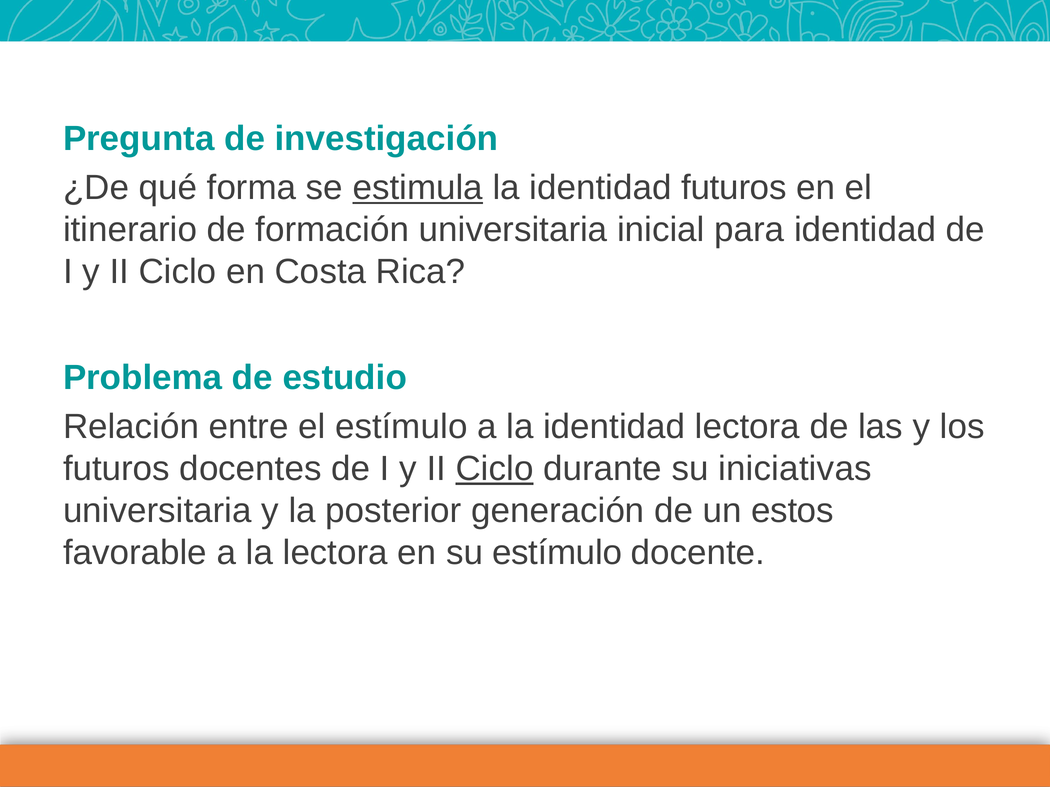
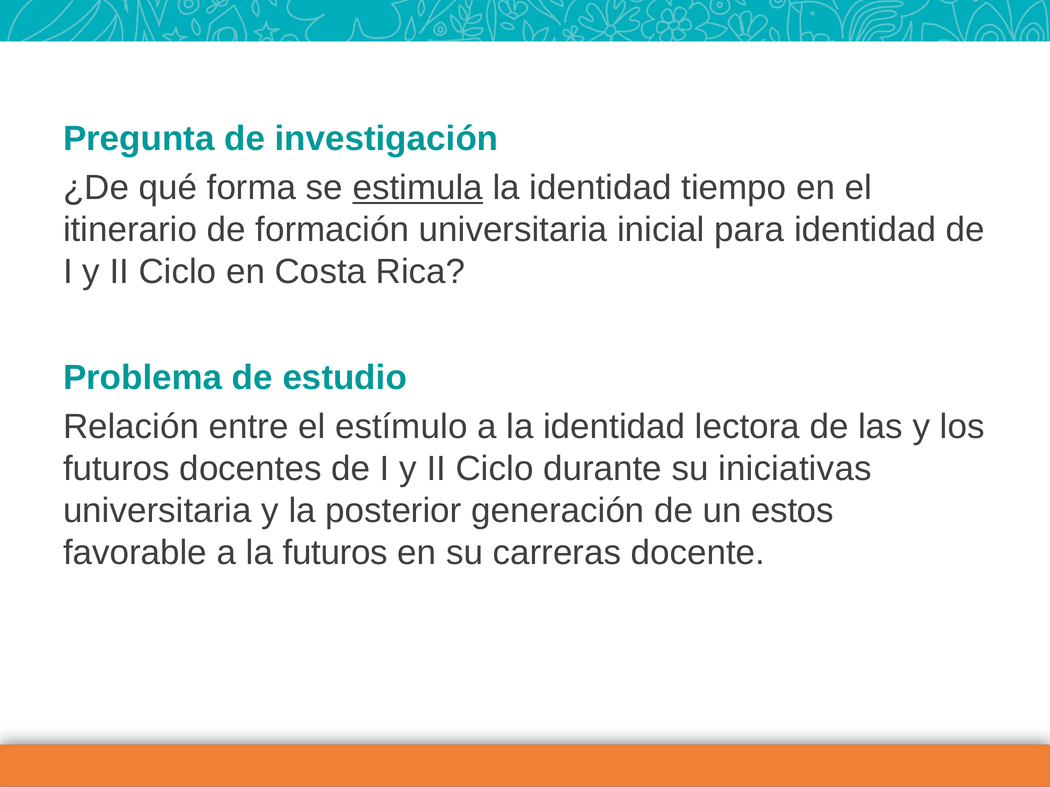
identidad futuros: futuros -> tiempo
Ciclo at (495, 469) underline: present -> none
la lectora: lectora -> futuros
su estímulo: estímulo -> carreras
